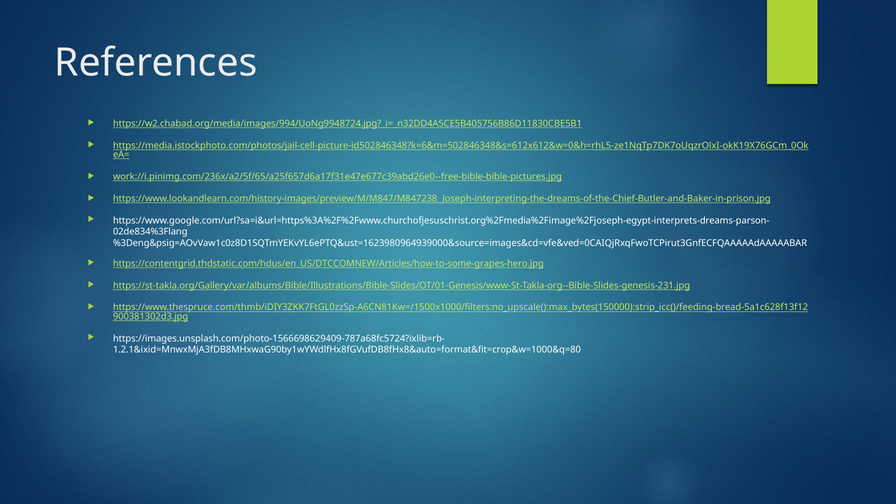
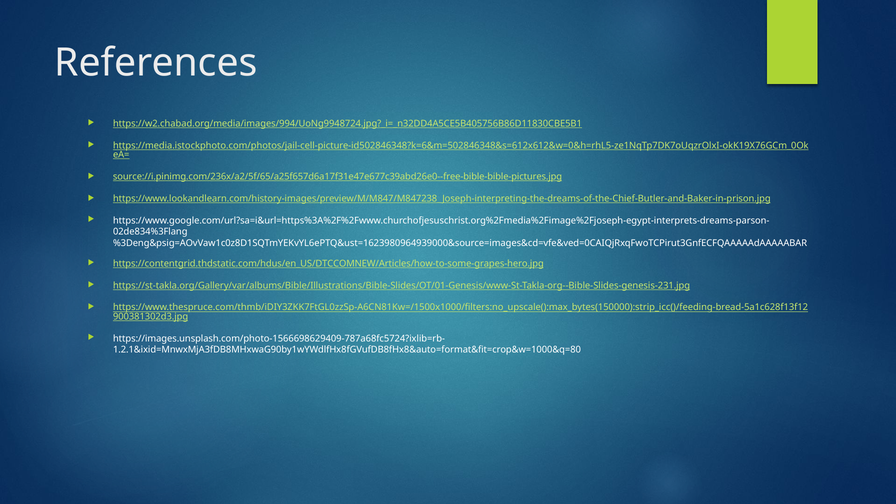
work://i.pinimg.com/236x/a2/5f/65/a25f657d6a17f31e47e677c39abd26e0--free-bible-bible-pictures.jpg: work://i.pinimg.com/236x/a2/5f/65/a25f657d6a17f31e47e677c39abd26e0--free-bible-bible-pictures.jpg -> source://i.pinimg.com/236x/a2/5f/65/a25f657d6a17f31e47e677c39abd26e0--free-bible-bible-pictures.jpg
